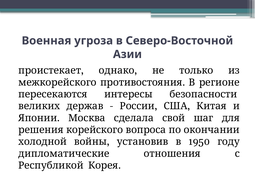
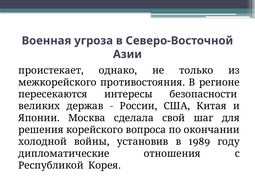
1950: 1950 -> 1989
